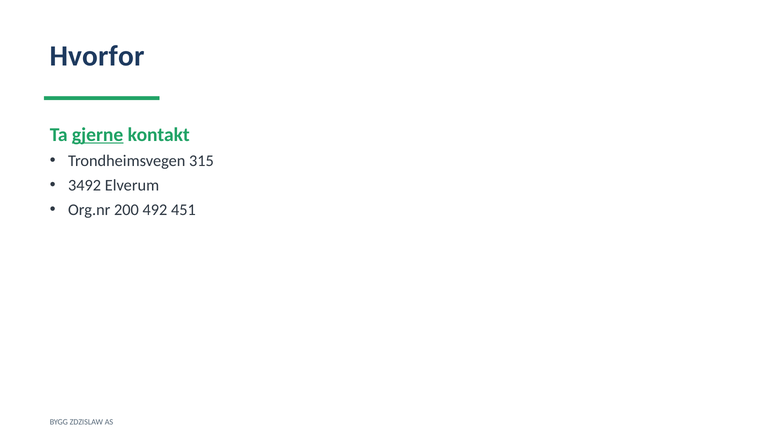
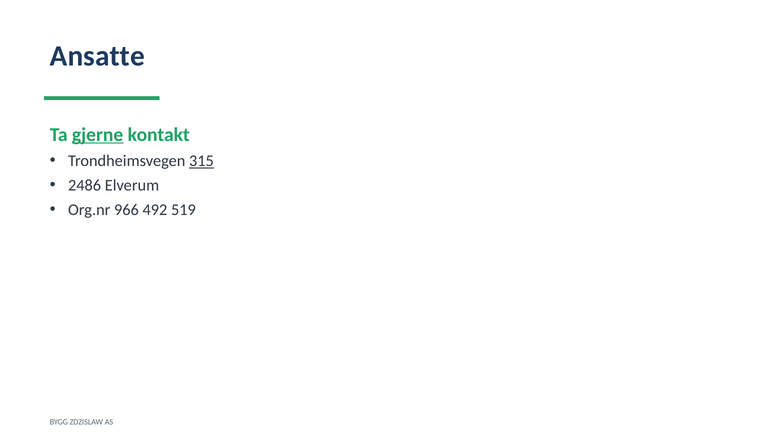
Hvorfor: Hvorfor -> Ansatte
315 underline: none -> present
3492: 3492 -> 2486
200: 200 -> 966
451: 451 -> 519
